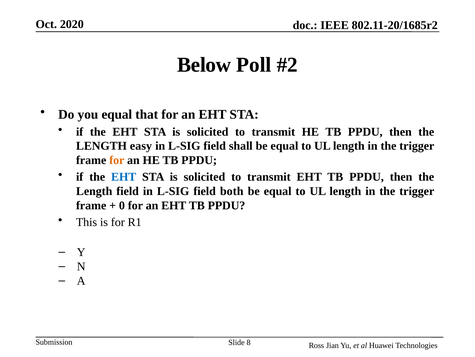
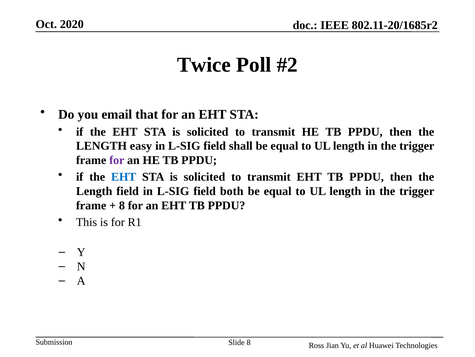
Below: Below -> Twice
you equal: equal -> email
for at (117, 160) colour: orange -> purple
0 at (122, 205): 0 -> 8
